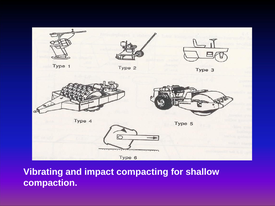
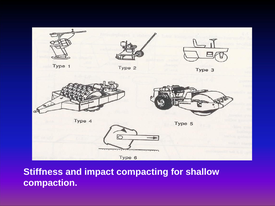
Vibrating: Vibrating -> Stiffness
